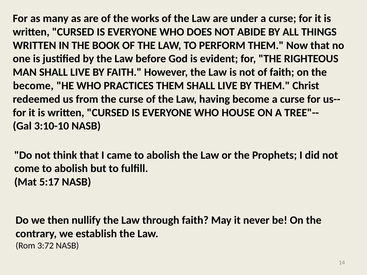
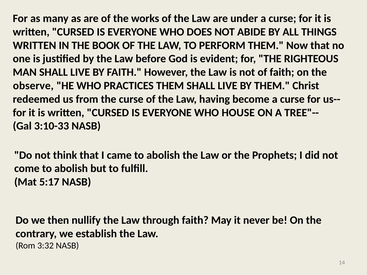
become at (33, 86): become -> observe
3:10-10: 3:10-10 -> 3:10-33
3:72: 3:72 -> 3:32
